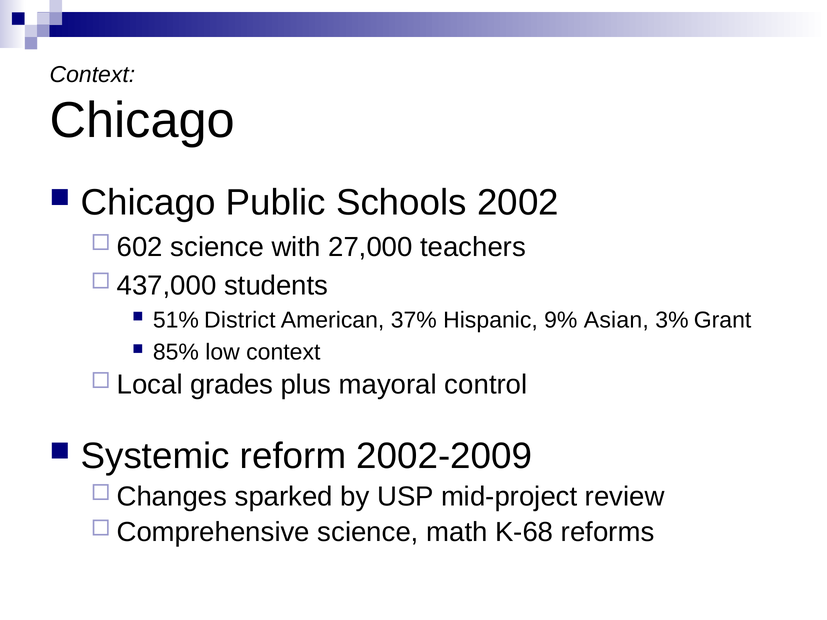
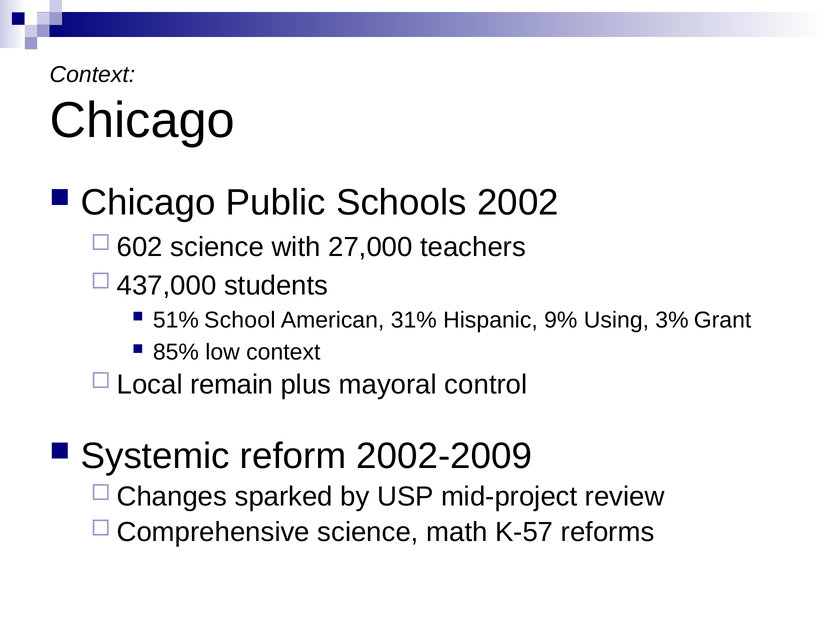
District: District -> School
37%: 37% -> 31%
Asian: Asian -> Using
grades: grades -> remain
K-68: K-68 -> K-57
